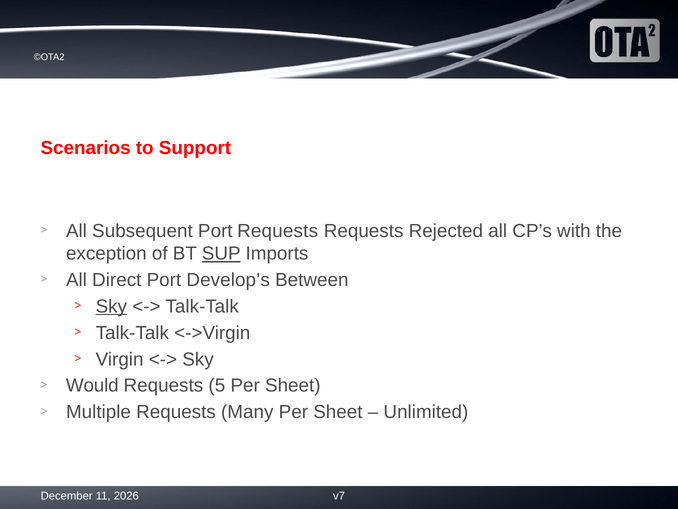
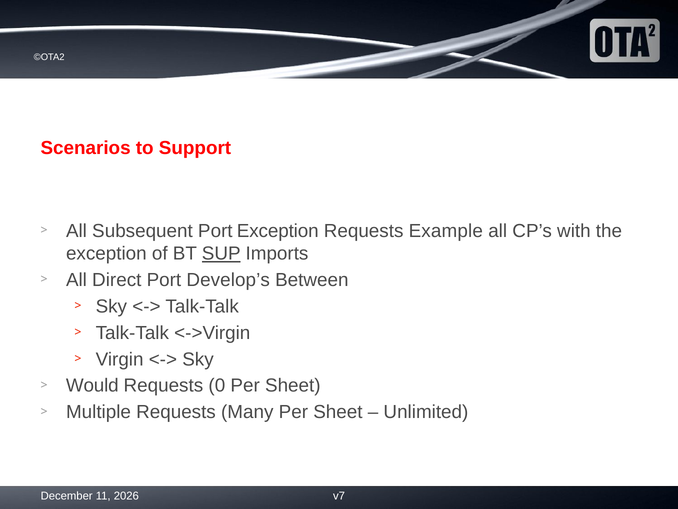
Port Requests: Requests -> Exception
Rejected: Rejected -> Example
Sky at (111, 306) underline: present -> none
5: 5 -> 0
